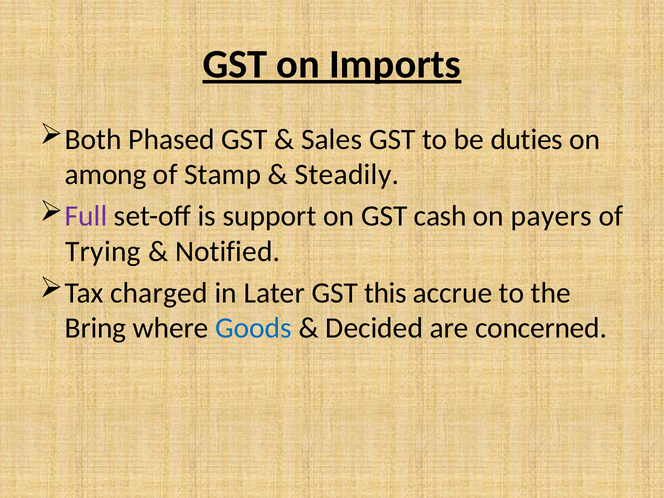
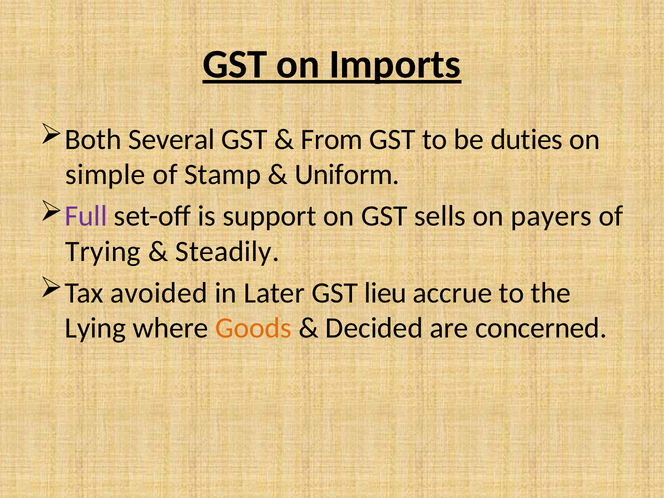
Phased: Phased -> Several
Sales: Sales -> From
among: among -> simple
Steadily: Steadily -> Uniform
cash: cash -> sells
Notified: Notified -> Steadily
charged: charged -> avoided
this: this -> lieu
Bring: Bring -> Lying
Goods colour: blue -> orange
